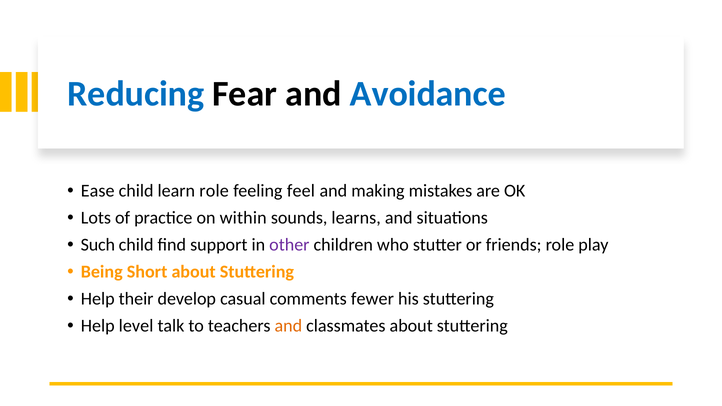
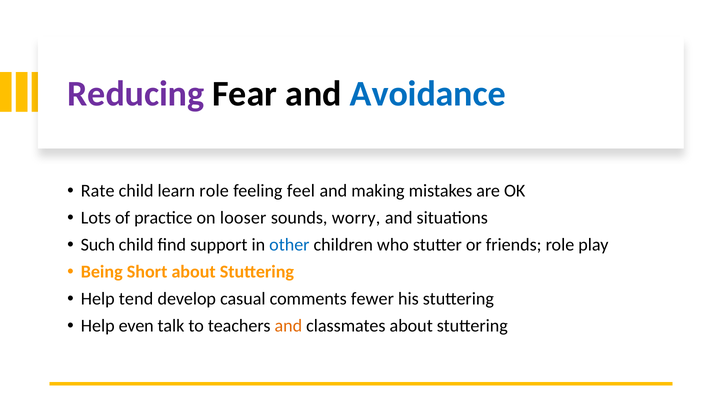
Reducing colour: blue -> purple
Ease: Ease -> Rate
within: within -> looser
learns: learns -> worry
other colour: purple -> blue
their: their -> tend
level: level -> even
